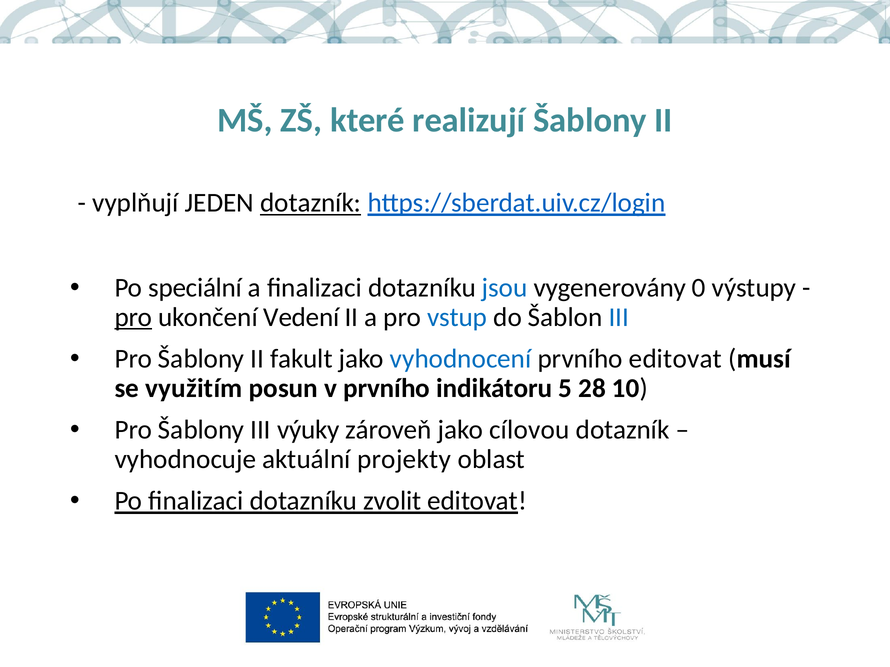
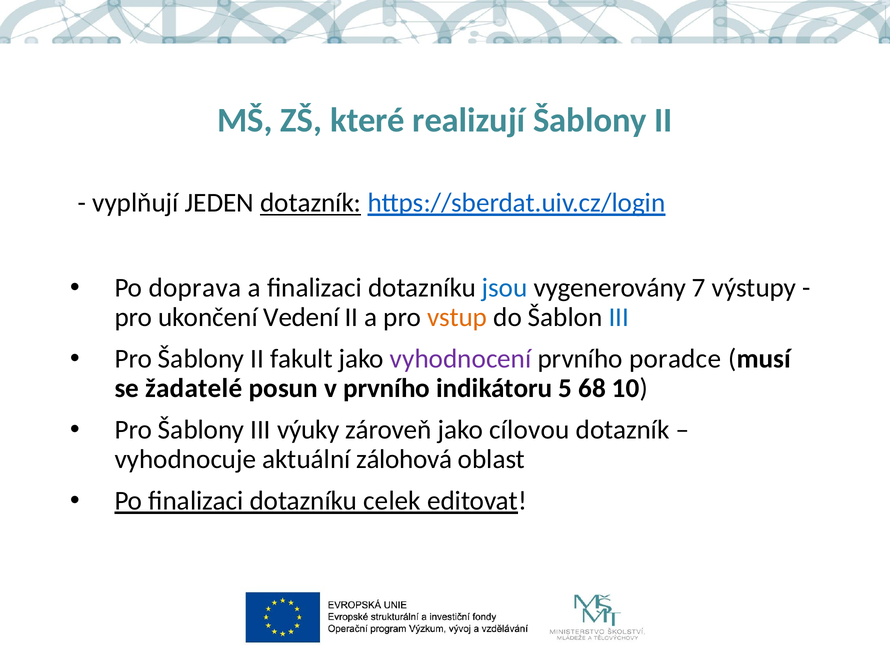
speciální: speciální -> doprava
0: 0 -> 7
pro at (133, 317) underline: present -> none
vstup colour: blue -> orange
vyhodnocení colour: blue -> purple
prvního editovat: editovat -> poradce
využitím: využitím -> žadatelé
28: 28 -> 68
projekty: projekty -> zálohová
zvolit: zvolit -> celek
